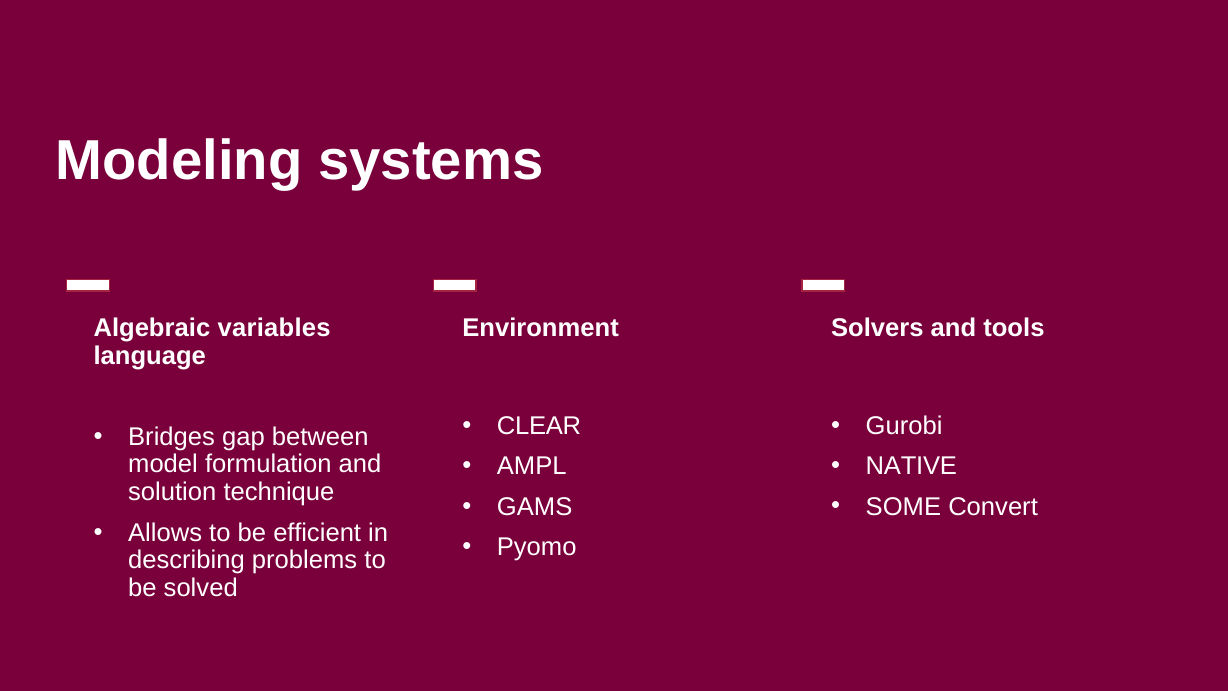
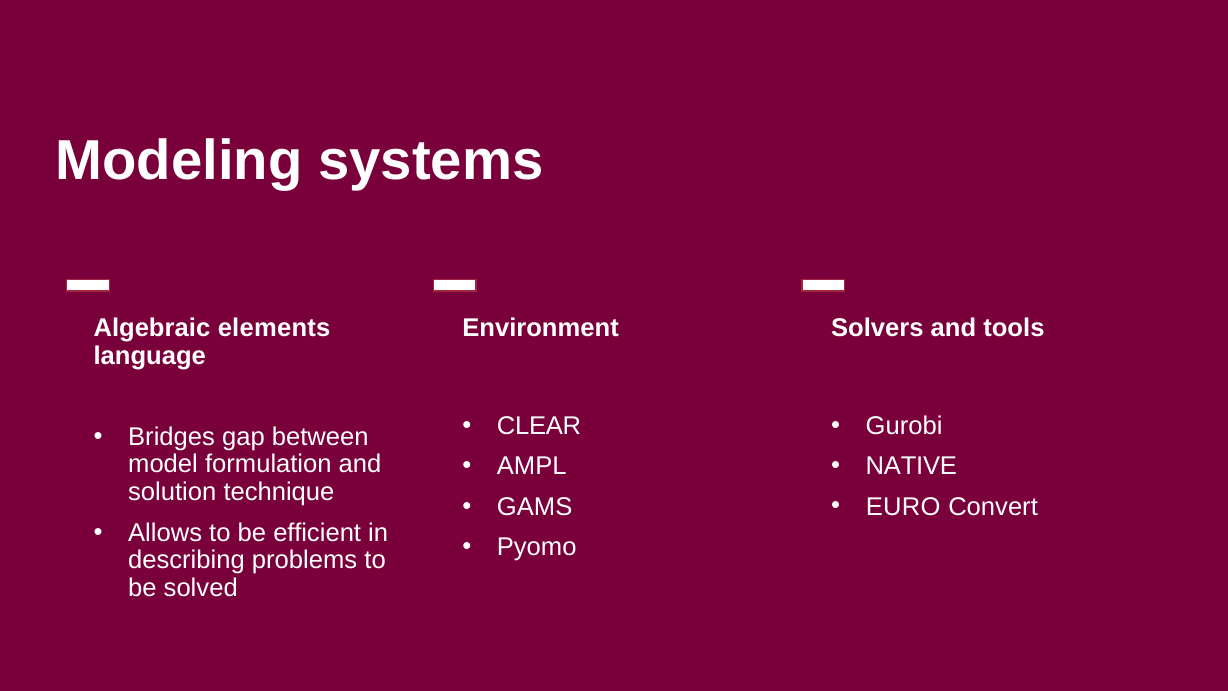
variables: variables -> elements
SOME: SOME -> EURO
